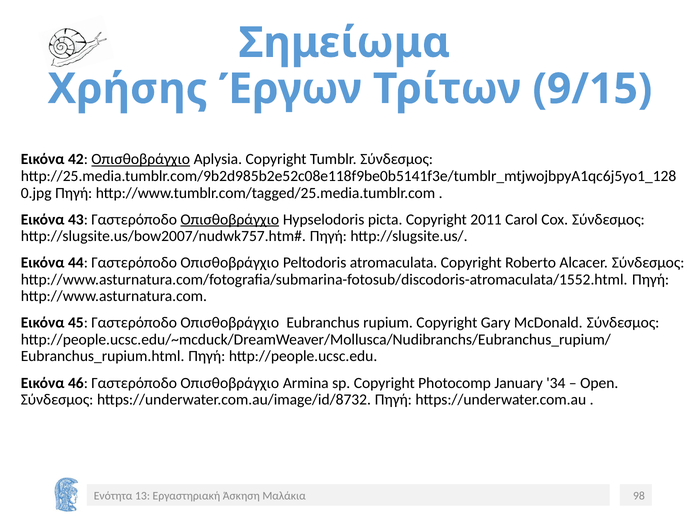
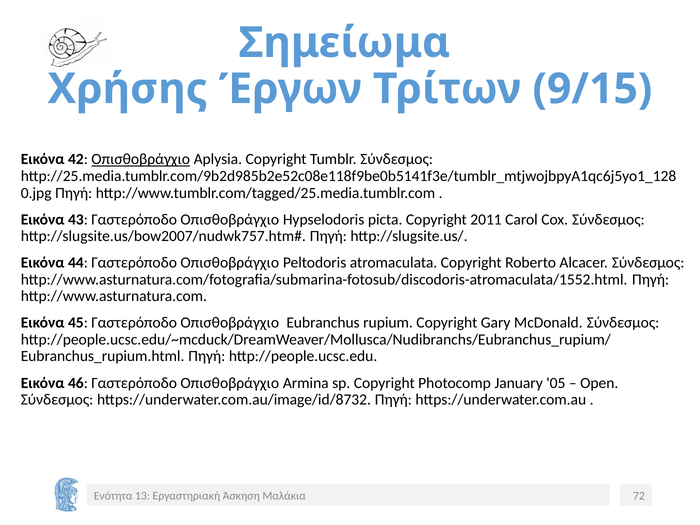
Οπισθοβράγχιο at (230, 219) underline: present -> none
34: 34 -> 05
98: 98 -> 72
